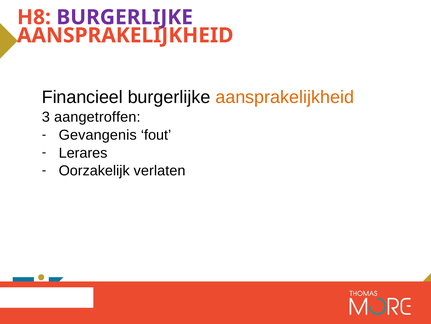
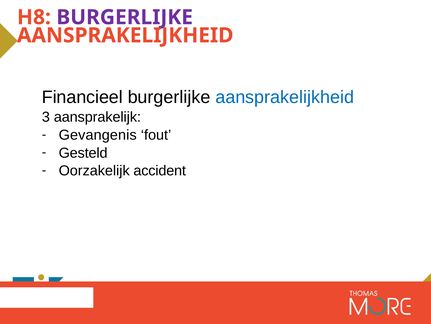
aansprakelijkheid at (285, 97) colour: orange -> blue
aangetroffen: aangetroffen -> aansprakelijk
Lerares: Lerares -> Gesteld
verlaten: verlaten -> accident
